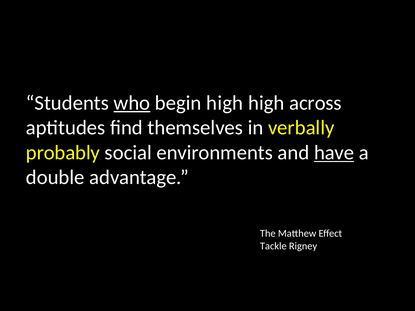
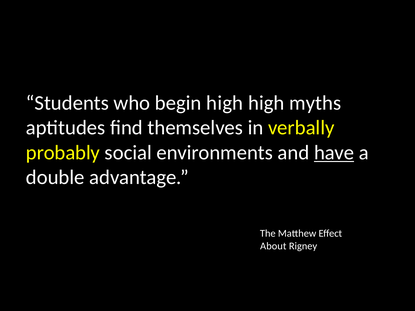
who underline: present -> none
across: across -> myths
Tackle: Tackle -> About
